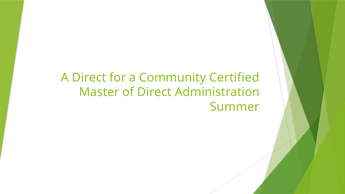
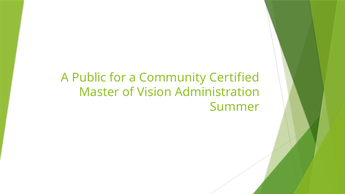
A Direct: Direct -> Public
of Direct: Direct -> Vision
